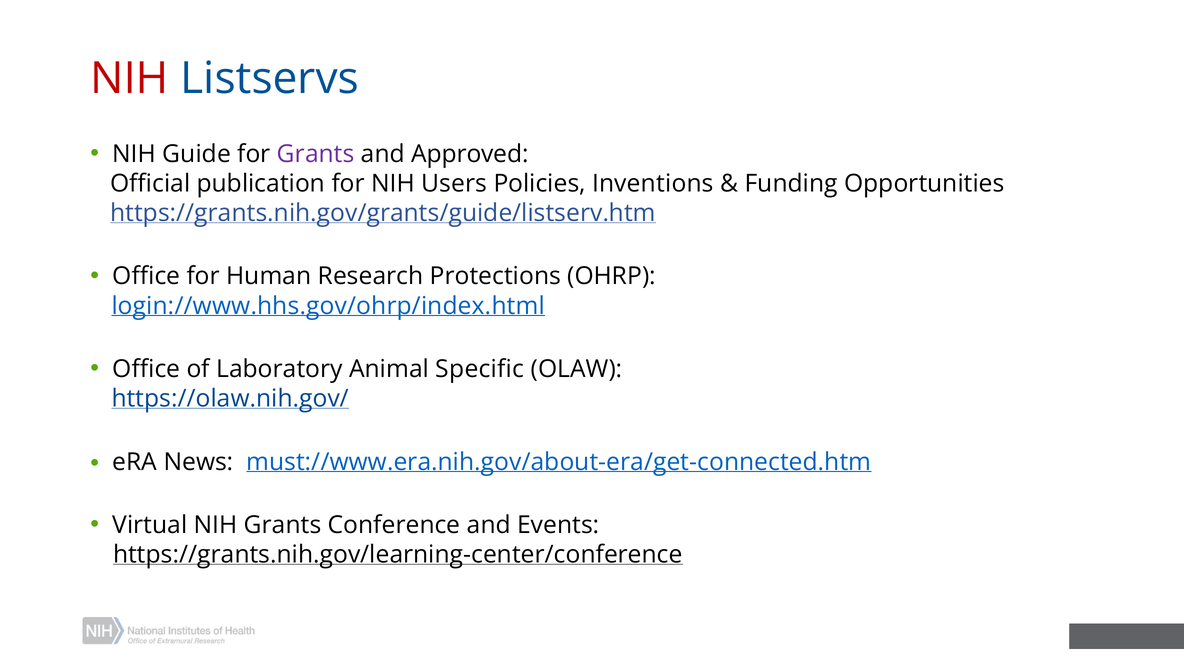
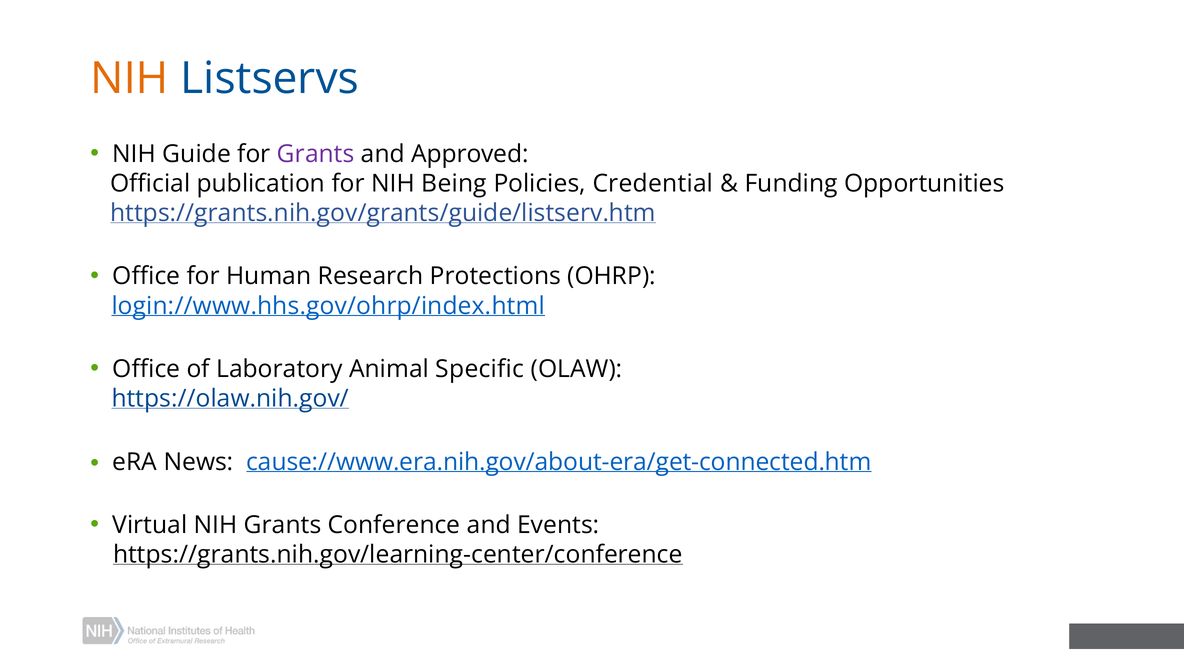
NIH at (129, 79) colour: red -> orange
Users: Users -> Being
Inventions: Inventions -> Credential
must://www.era.nih.gov/about-era/get-connected.htm: must://www.era.nih.gov/about-era/get-connected.htm -> cause://www.era.nih.gov/about-era/get-connected.htm
